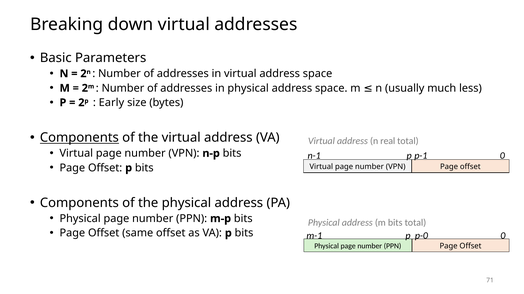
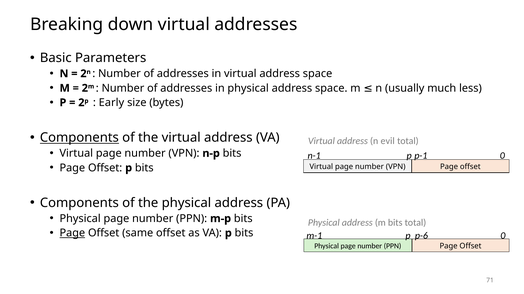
real: real -> evil
Page at (72, 234) underline: none -> present
p-0: p-0 -> p-6
